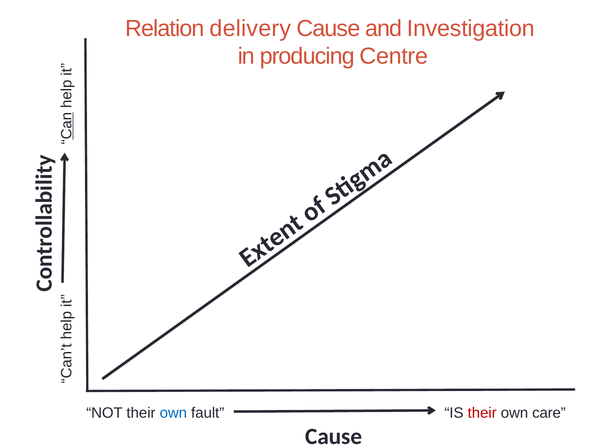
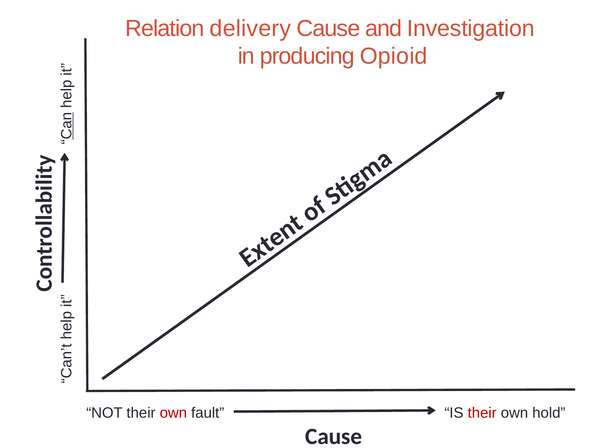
Centre: Centre -> Opioid
own at (173, 413) colour: blue -> red
care: care -> hold
